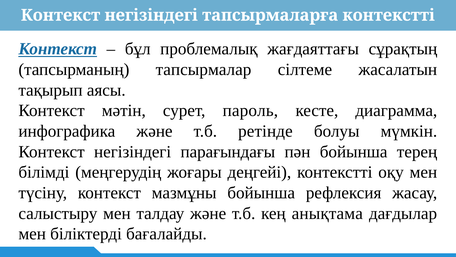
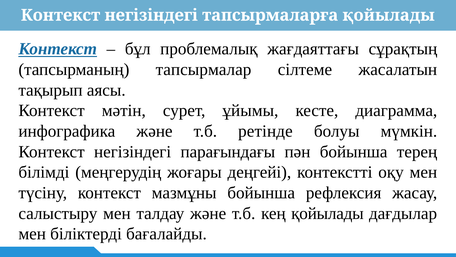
тапсырмаларға контекстті: контекстті -> қойылады
пароль: пароль -> ұйымы
кең анықтама: анықтама -> қойылады
